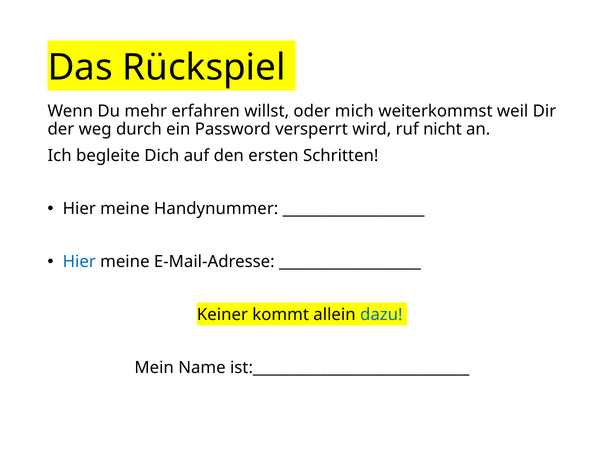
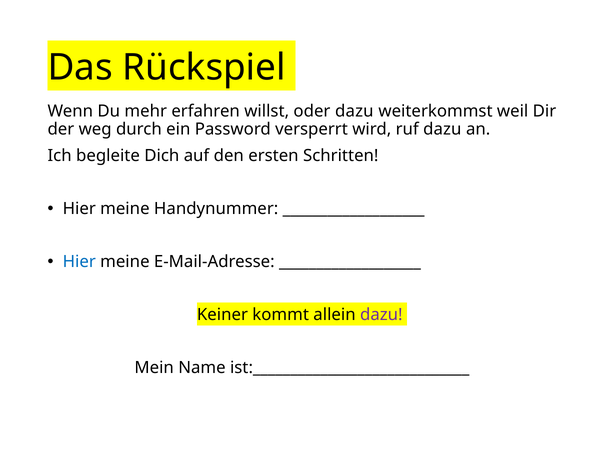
oder mich: mich -> dazu
ruf nicht: nicht -> dazu
dazu at (381, 315) colour: blue -> purple
